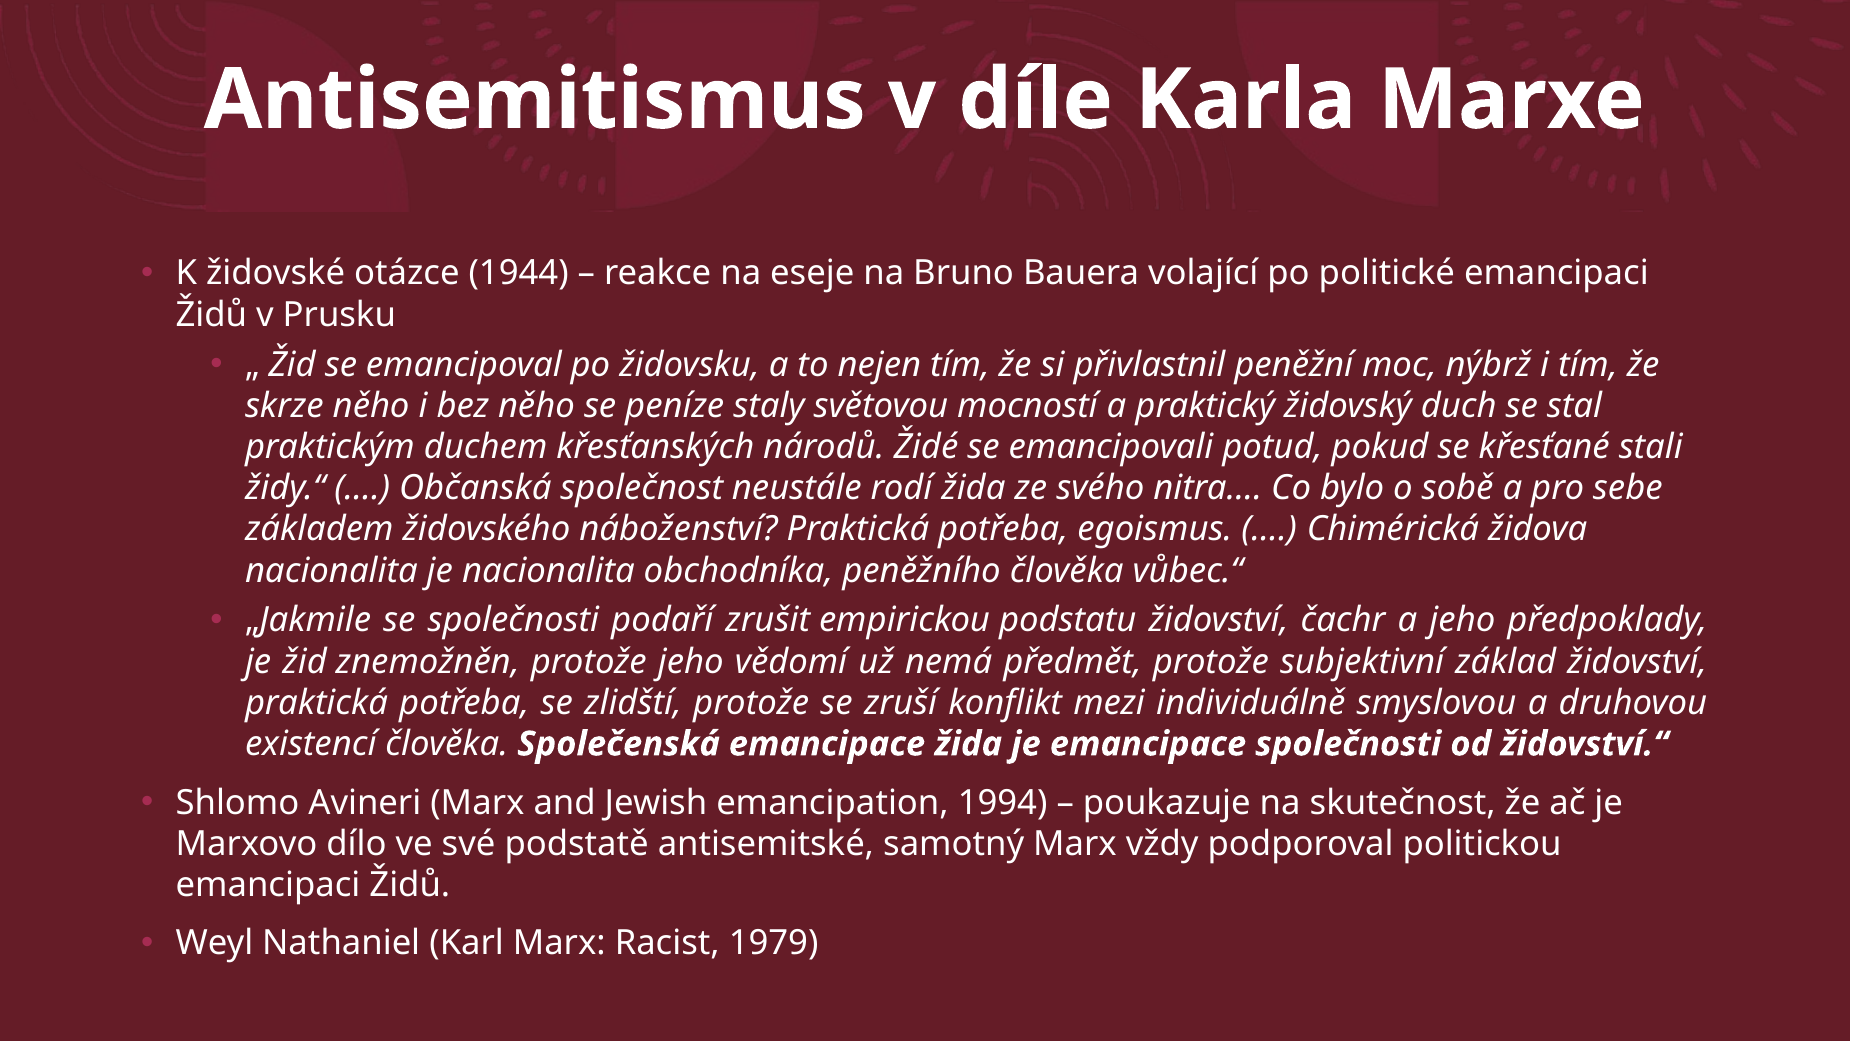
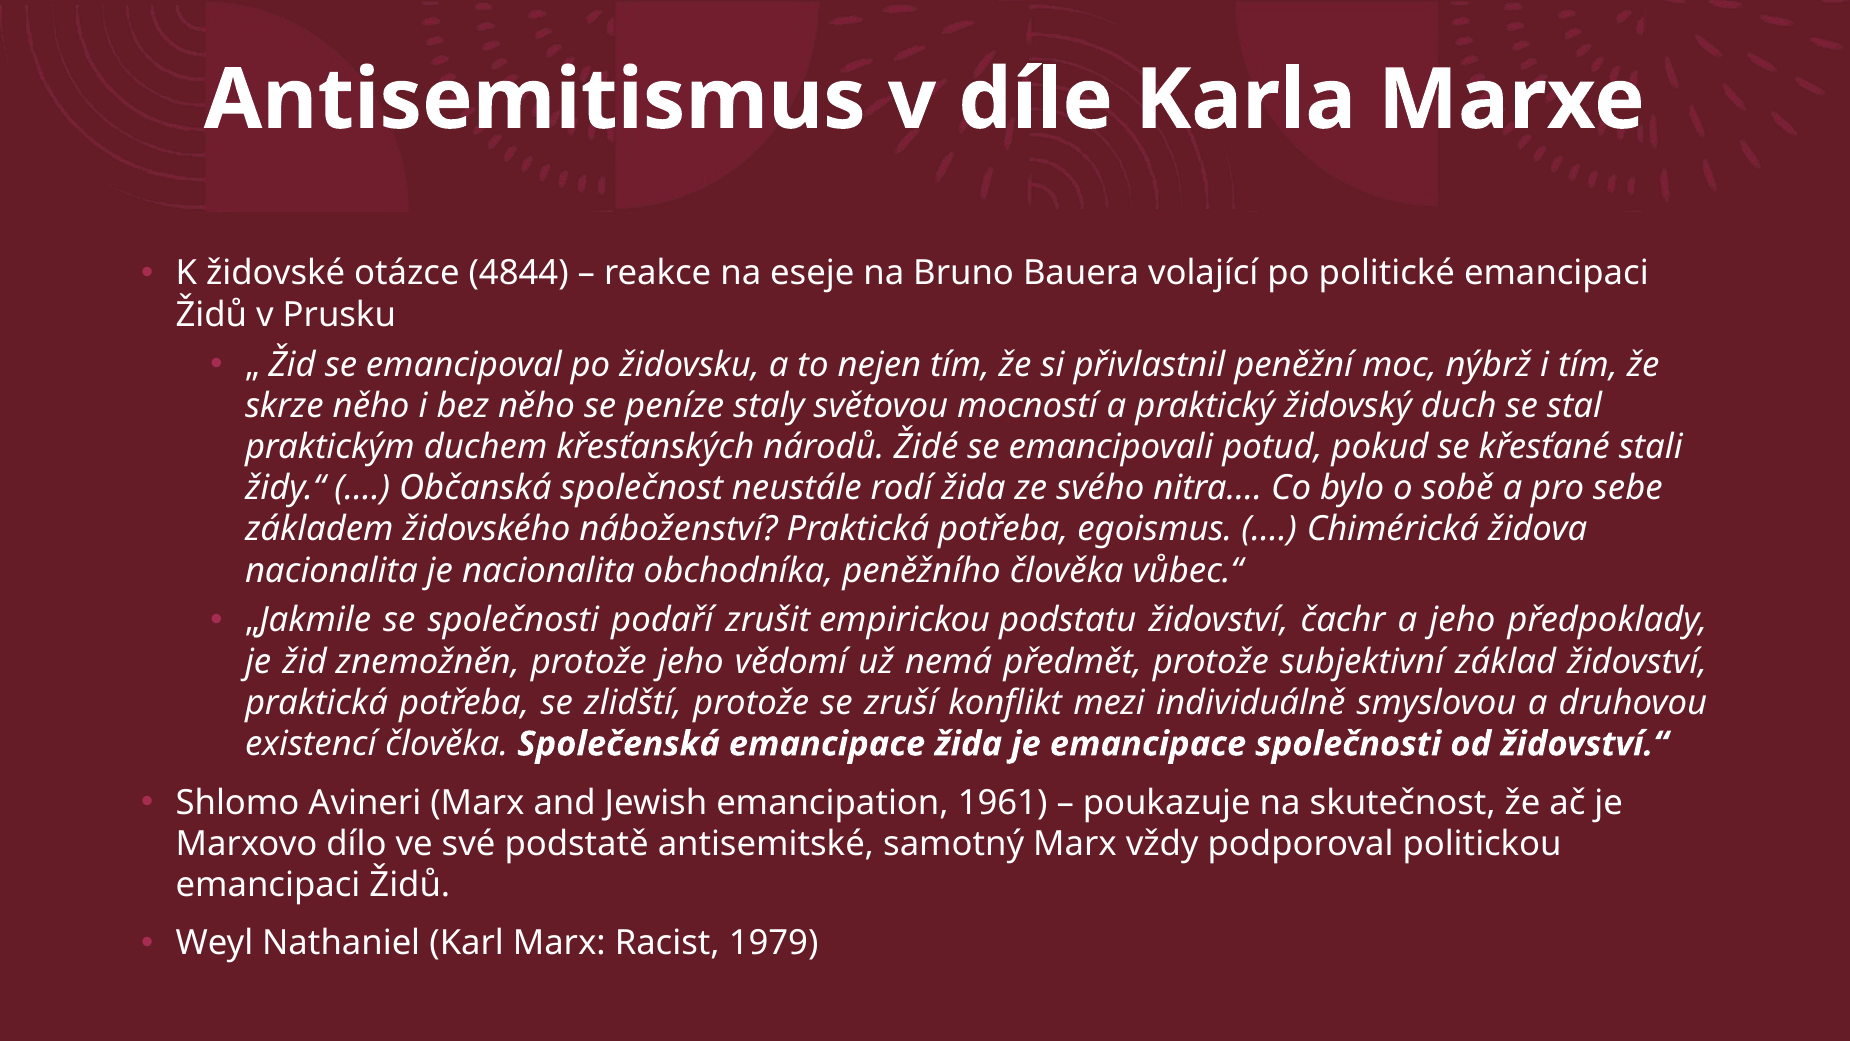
1944: 1944 -> 4844
1994: 1994 -> 1961
